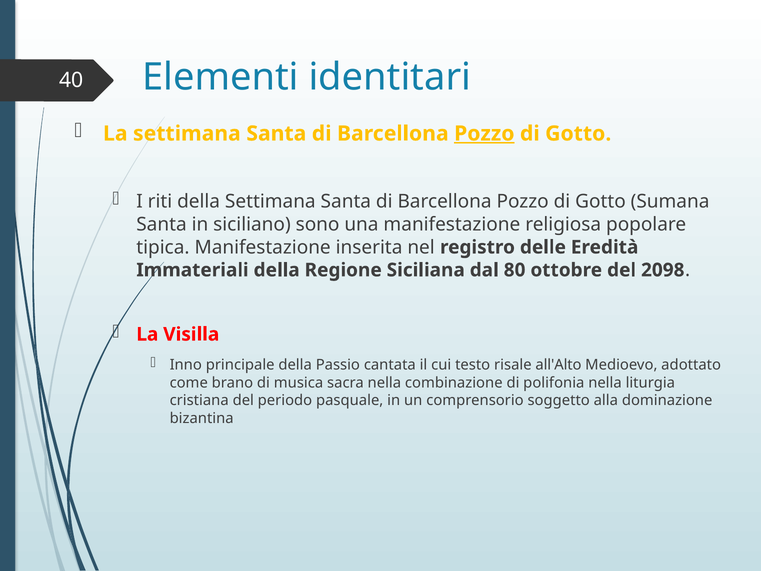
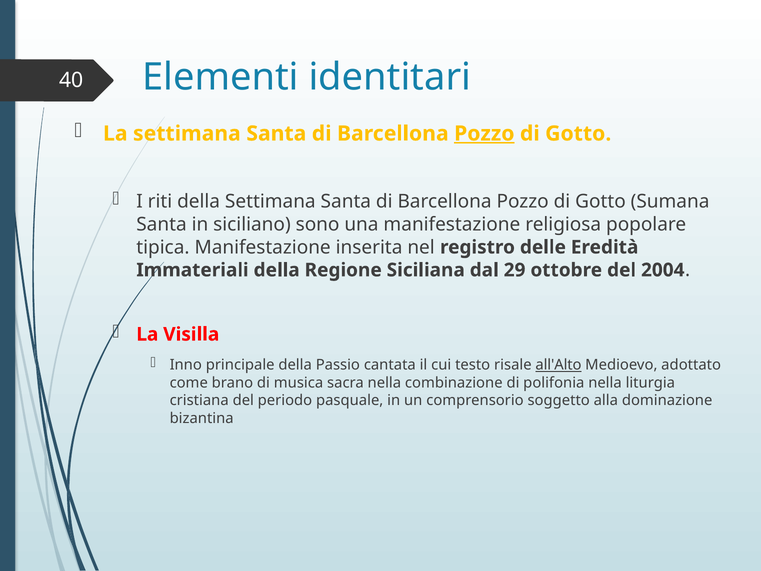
80: 80 -> 29
2098: 2098 -> 2004
all'Alto underline: none -> present
